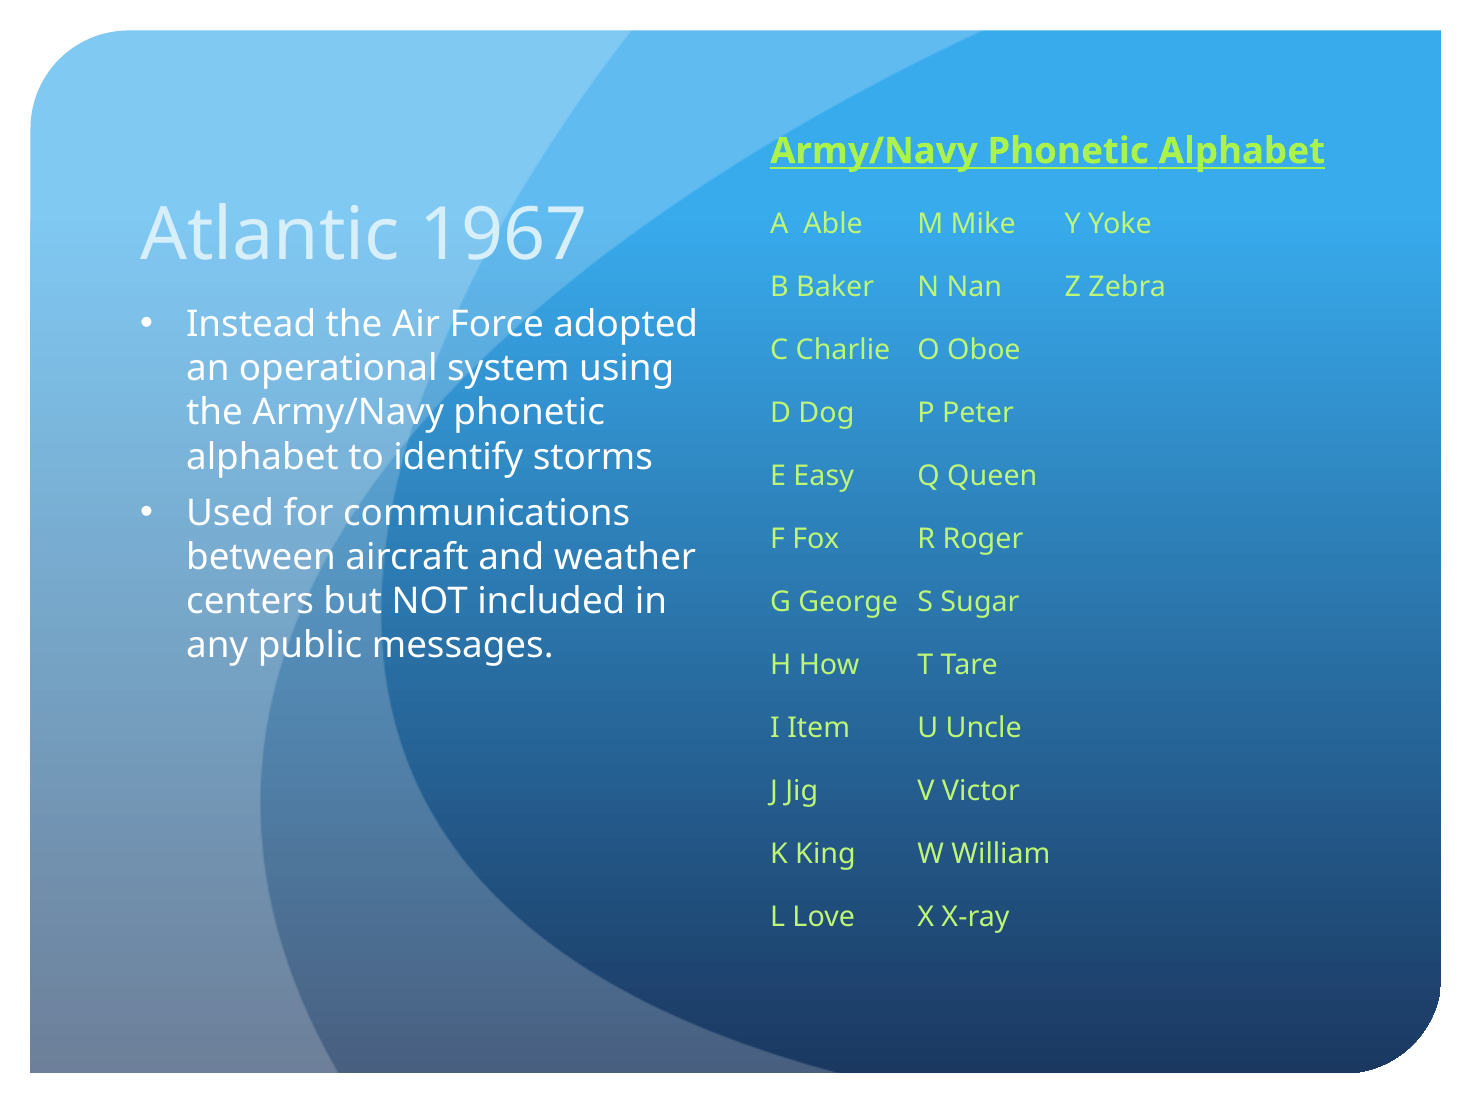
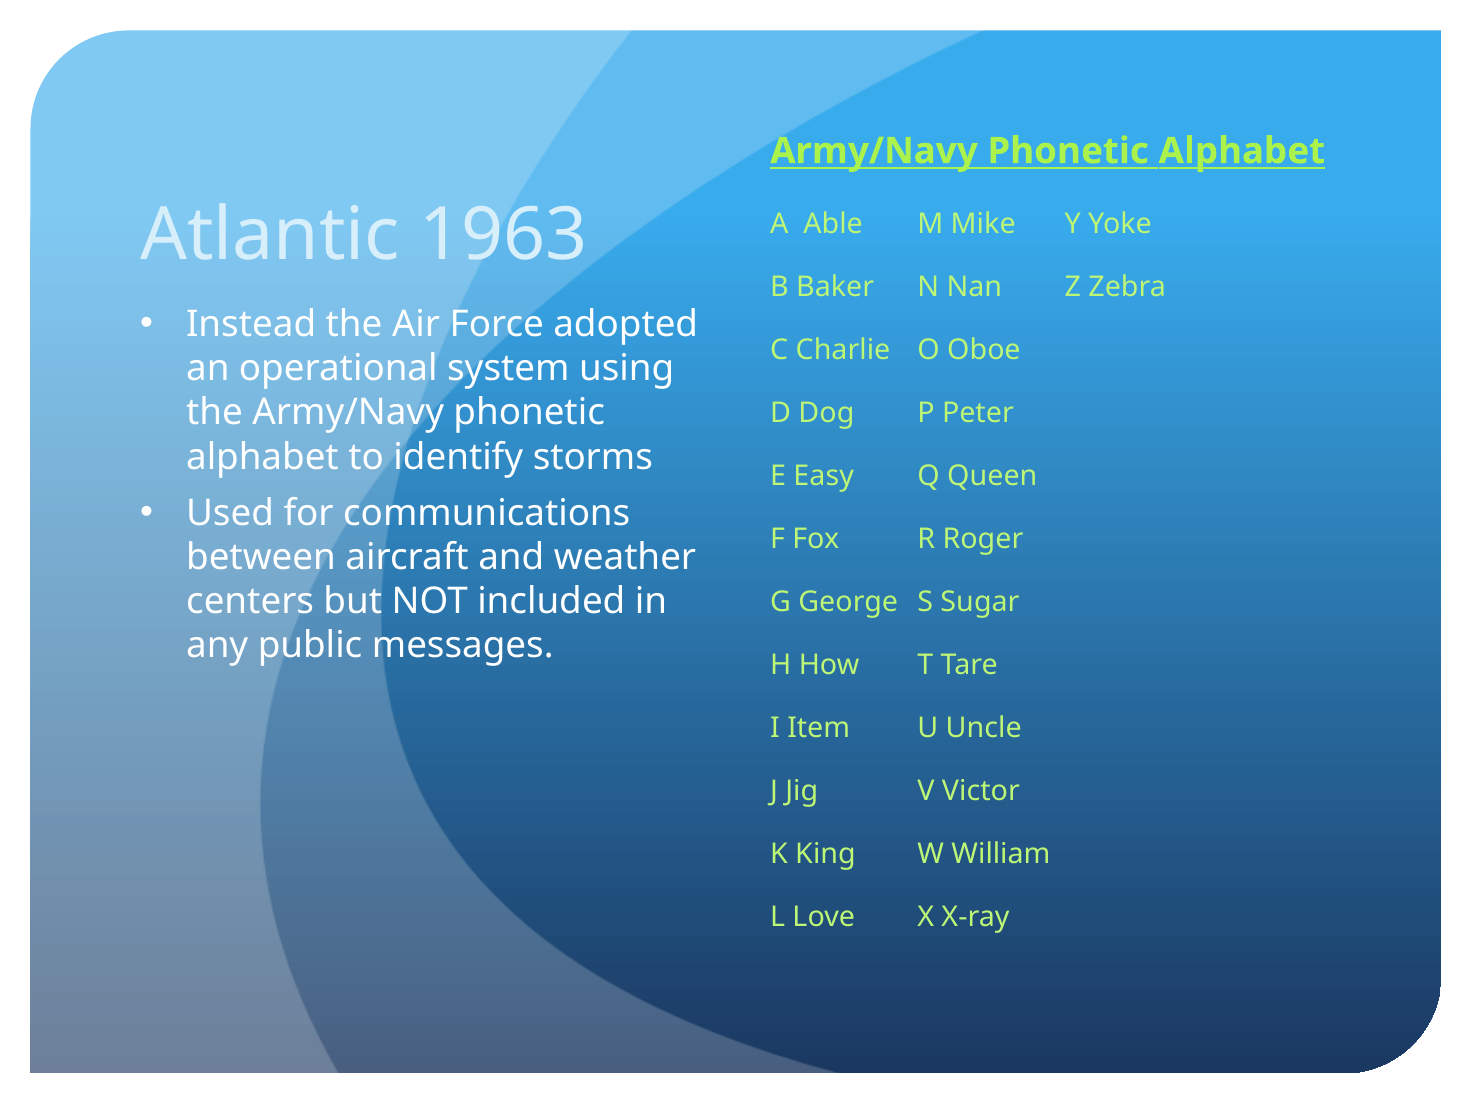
1967: 1967 -> 1963
